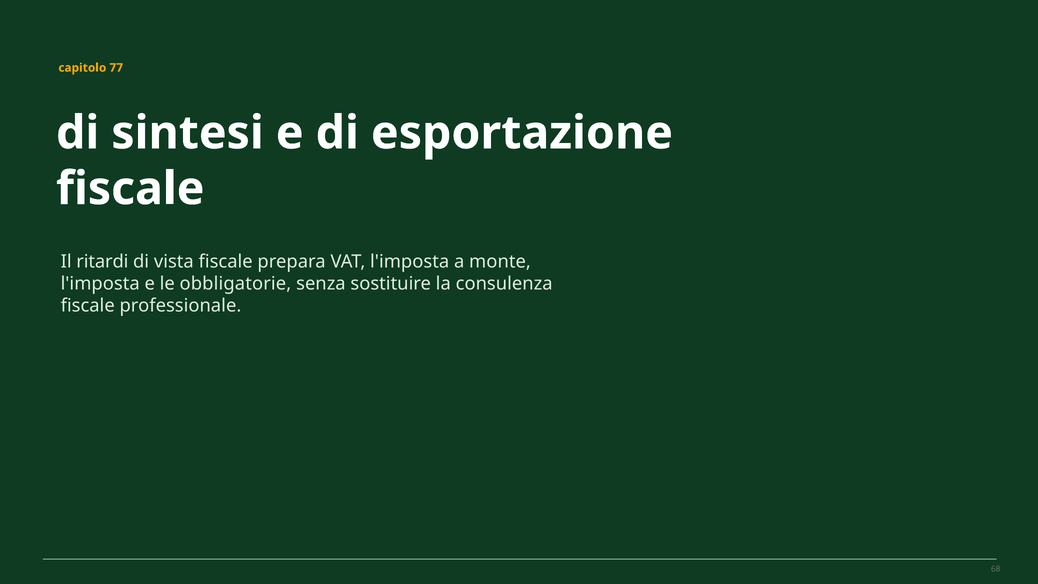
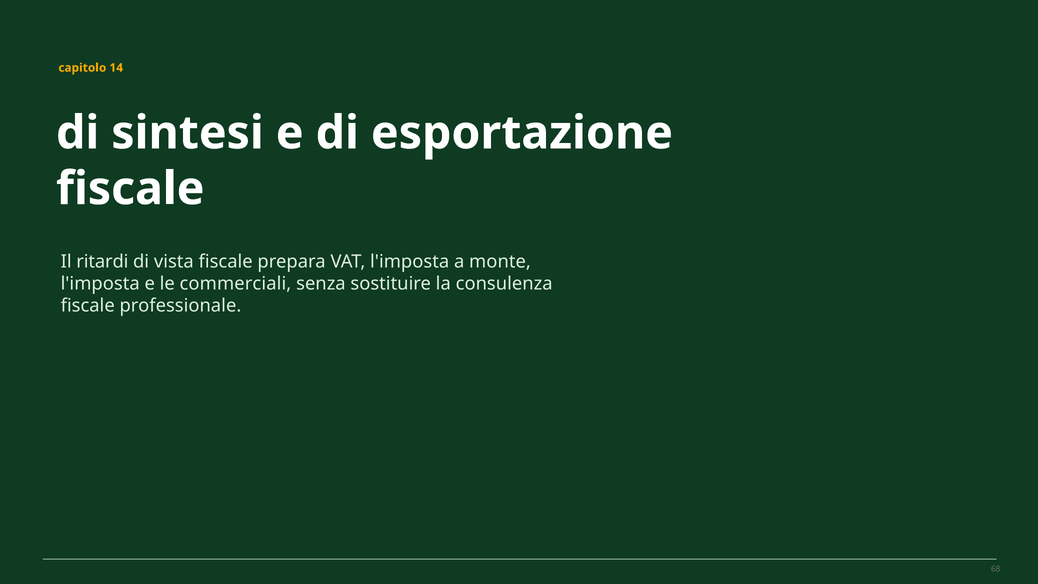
77: 77 -> 14
obbligatorie: obbligatorie -> commerciali
